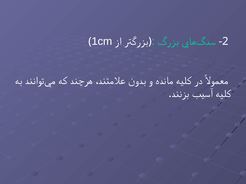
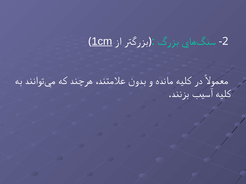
1cm underline: none -> present
